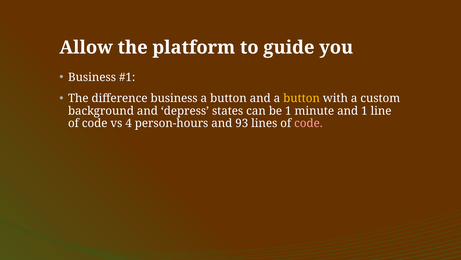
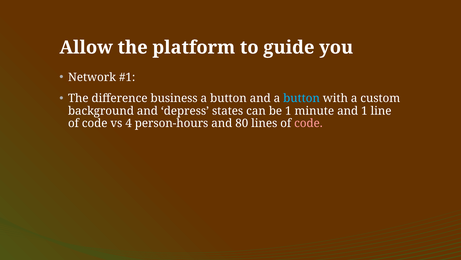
Business at (92, 77): Business -> Network
button at (302, 98) colour: yellow -> light blue
93: 93 -> 80
